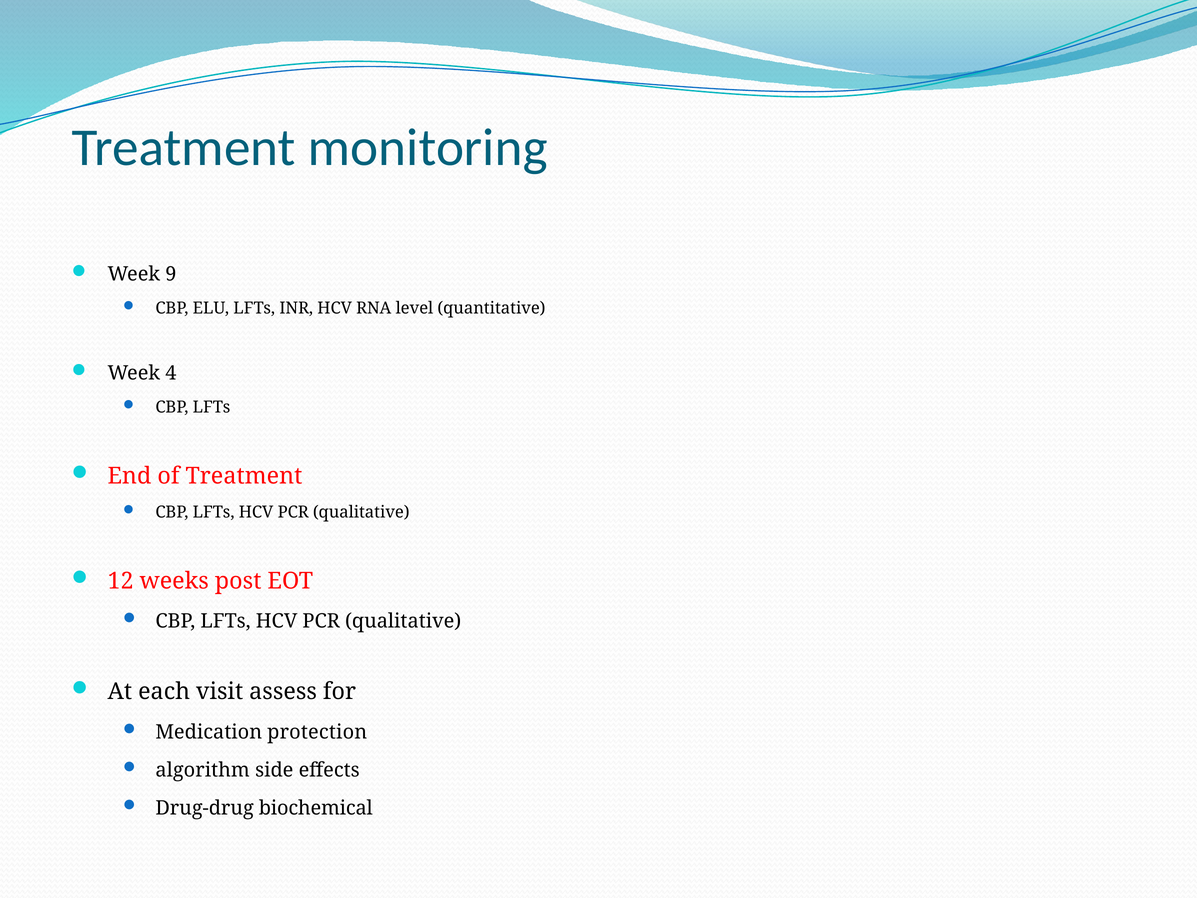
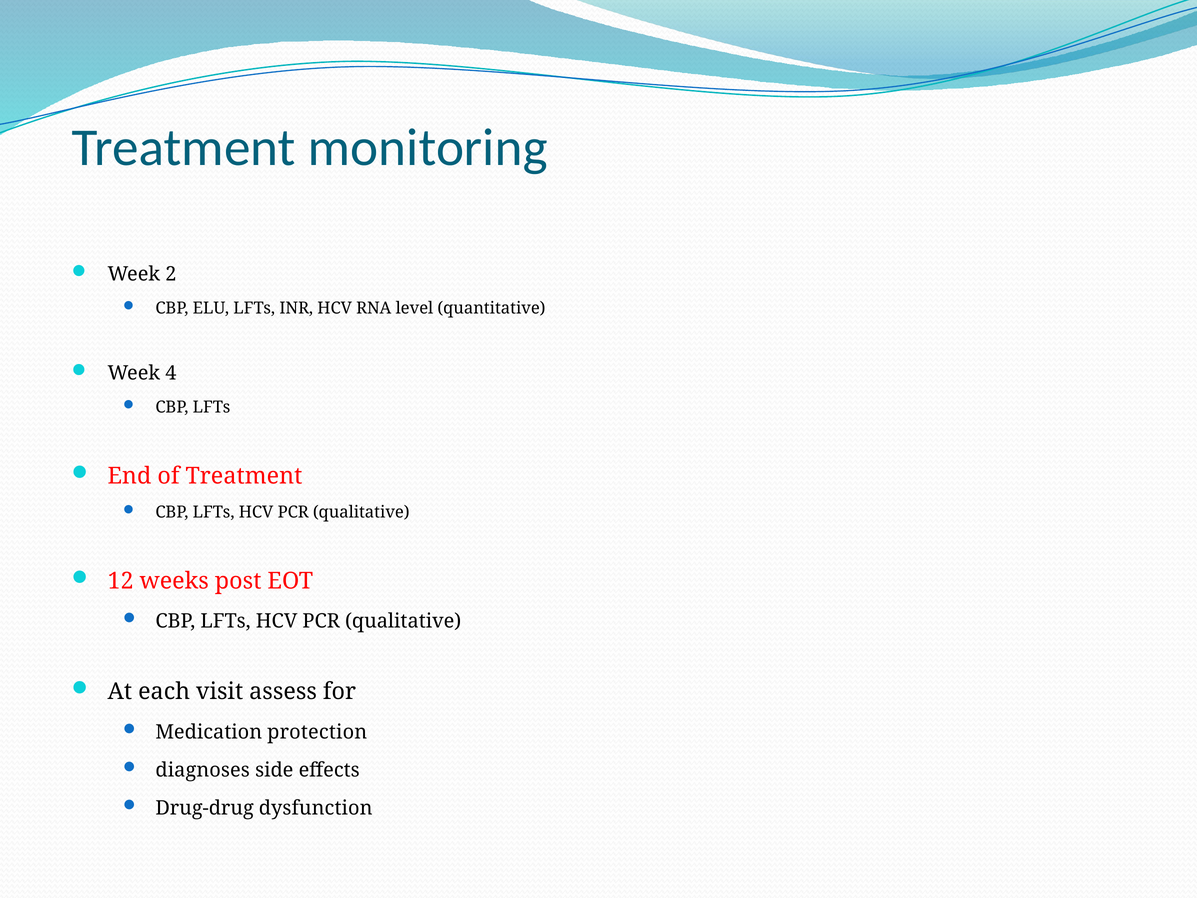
9: 9 -> 2
algorithm: algorithm -> diagnoses
biochemical: biochemical -> dysfunction
